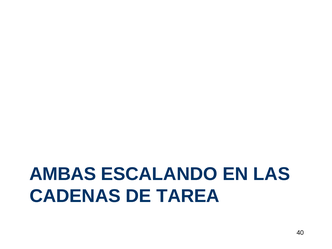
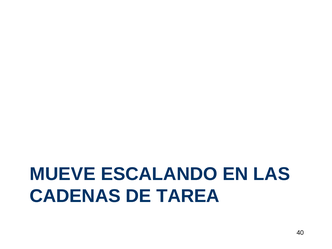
AMBAS: AMBAS -> MUEVE
